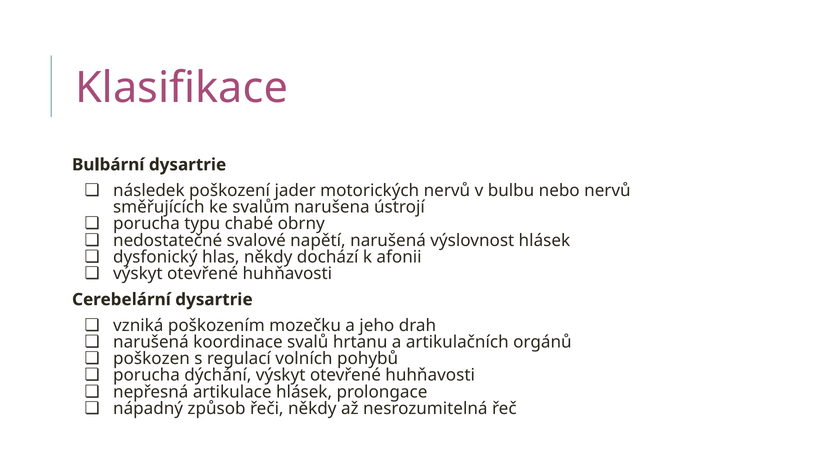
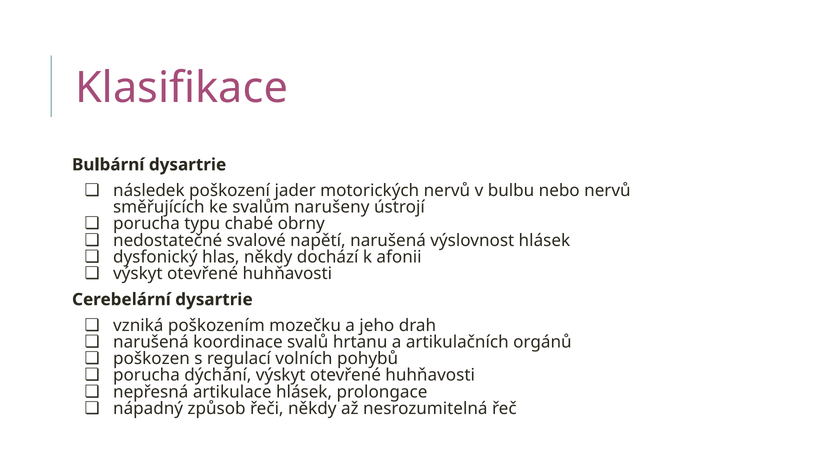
narušena: narušena -> narušeny
